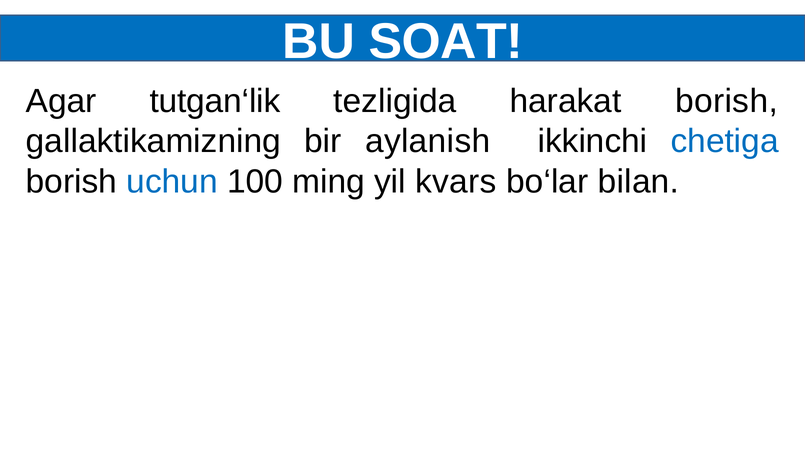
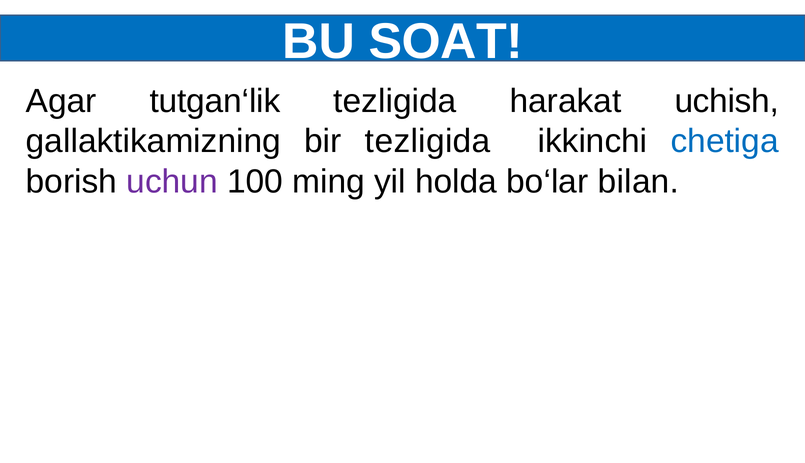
harakat borish: borish -> uchish
bir aylanish: aylanish -> tezligida
uchun colour: blue -> purple
kvars: kvars -> holda
